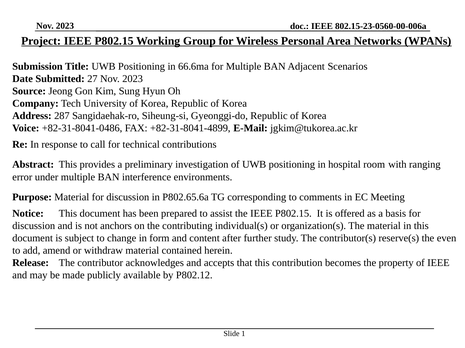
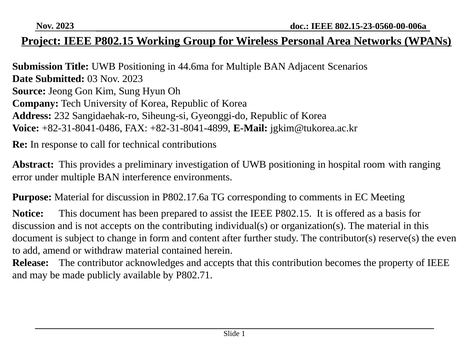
66.6ma: 66.6ma -> 44.6ma
27: 27 -> 03
287: 287 -> 232
P802.65.6a: P802.65.6a -> P802.17.6a
not anchors: anchors -> accepts
P802.12: P802.12 -> P802.71
